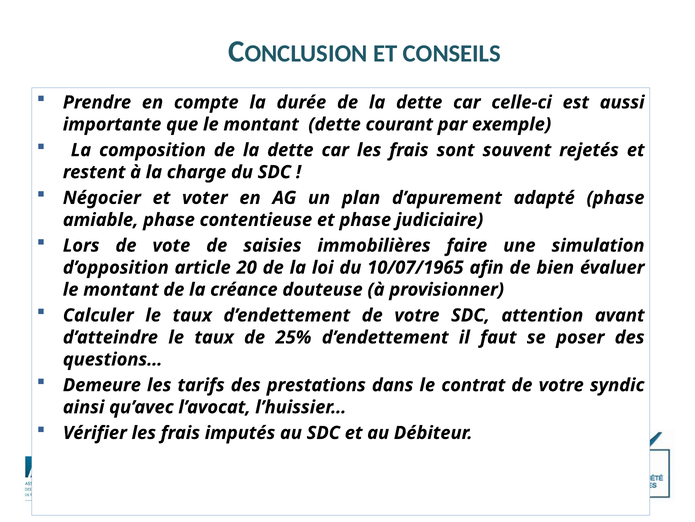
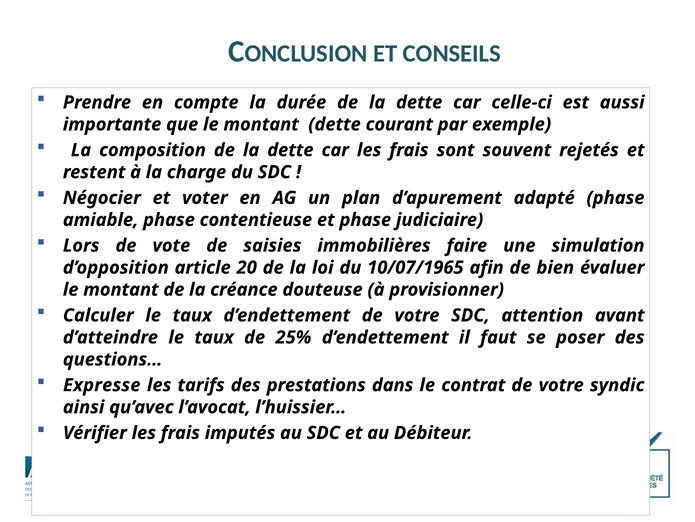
Demeure: Demeure -> Expresse
